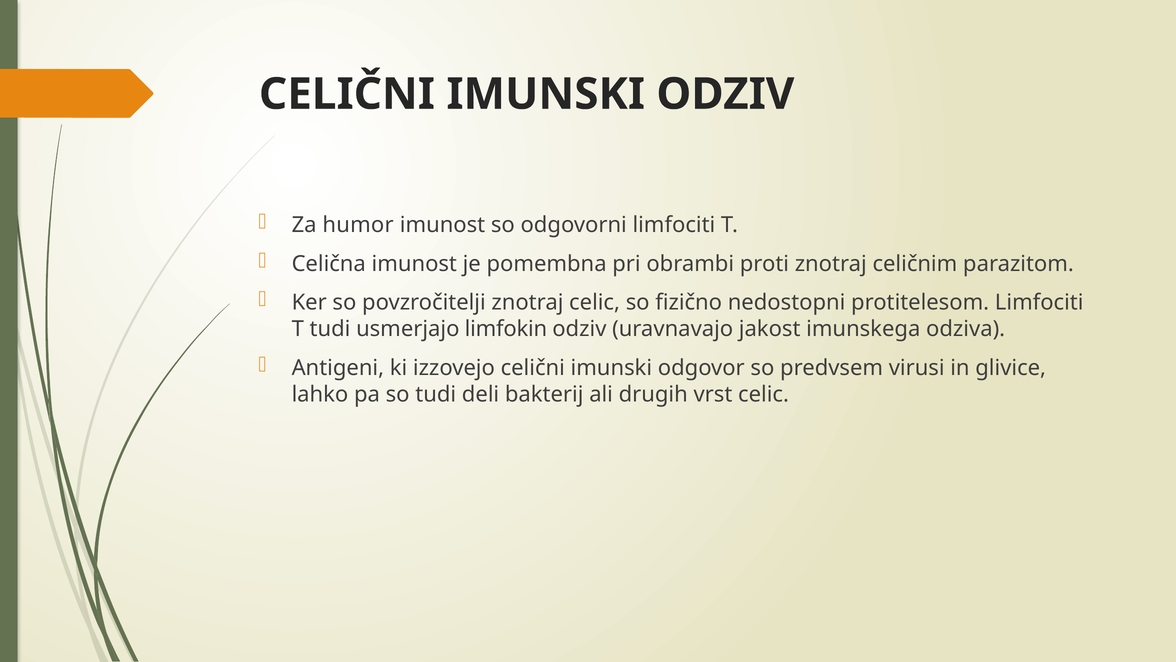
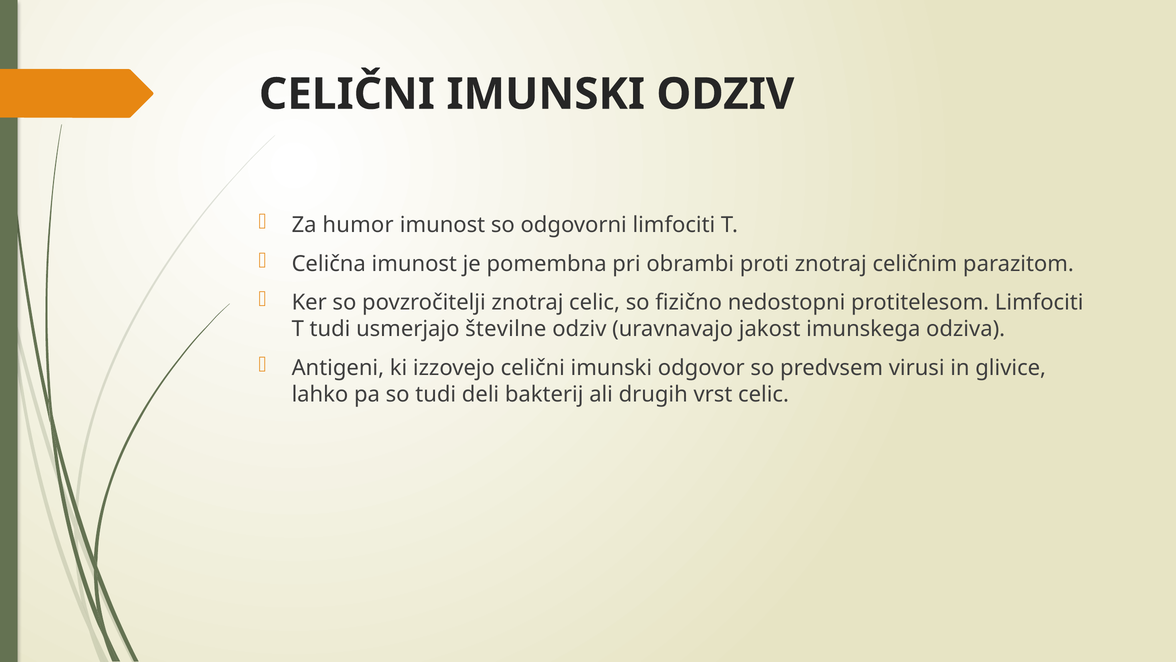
limfokin: limfokin -> številne
